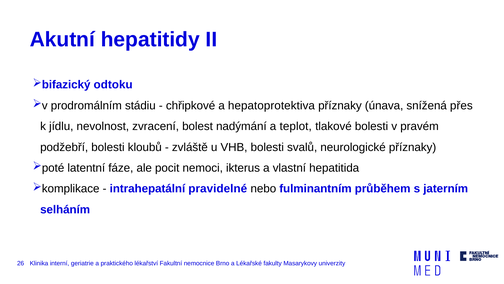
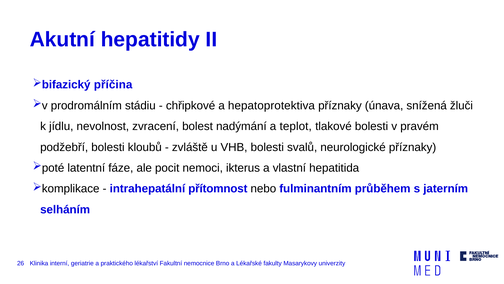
odtoku: odtoku -> příčina
přes: přes -> žluči
pravidelné: pravidelné -> přítomnost
